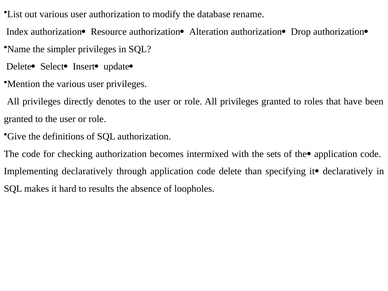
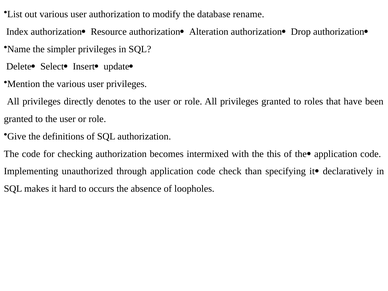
sets: sets -> this
Implementing declaratively: declaratively -> unauthorized
delete: delete -> check
results: results -> occurs
